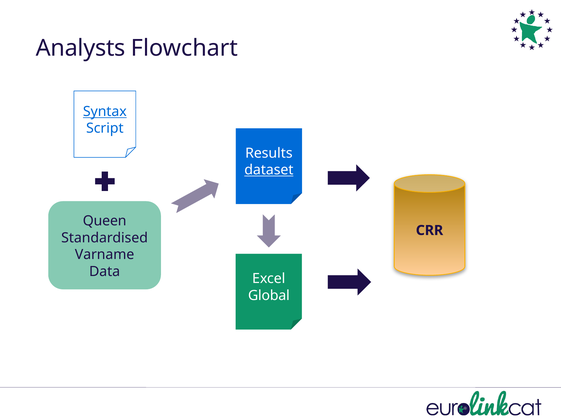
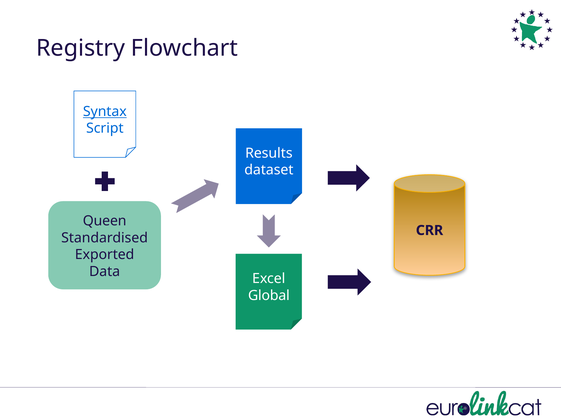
Analysts: Analysts -> Registry
dataset underline: present -> none
Varname: Varname -> Exported
